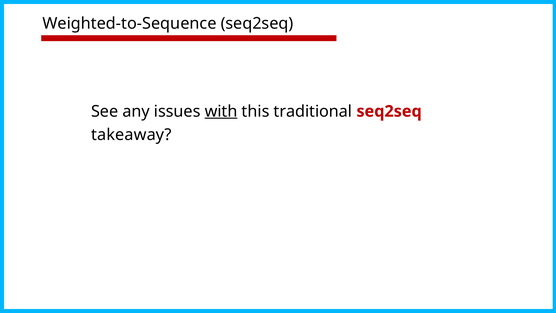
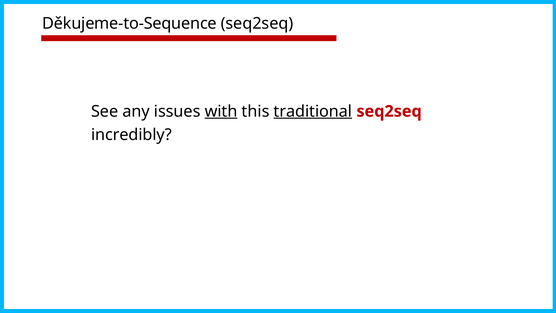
Weighted-to-Sequence: Weighted-to-Sequence -> Děkujeme-to-Sequence
traditional underline: none -> present
takeaway: takeaway -> incredibly
